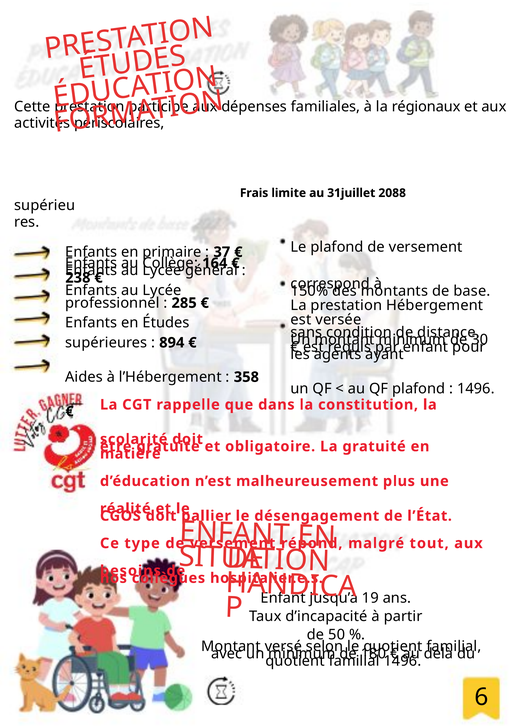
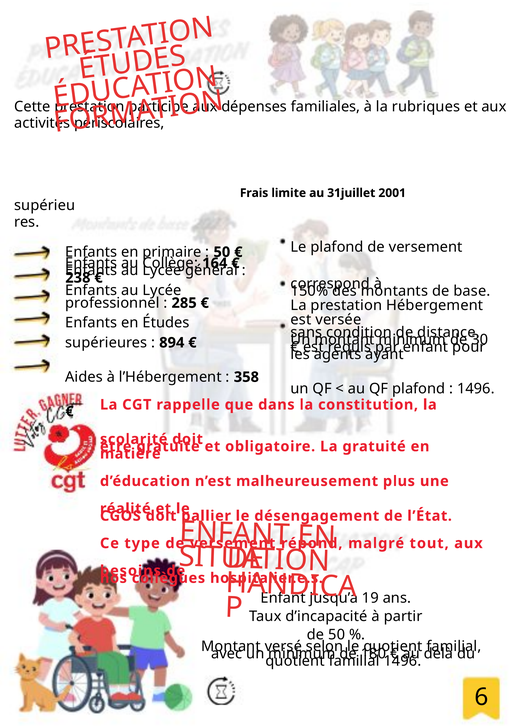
régionaux: régionaux -> rubriques
2088: 2088 -> 2001
37 at (222, 252): 37 -> 50
